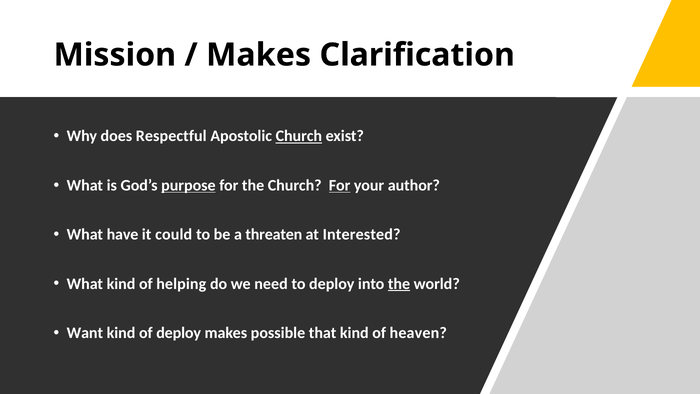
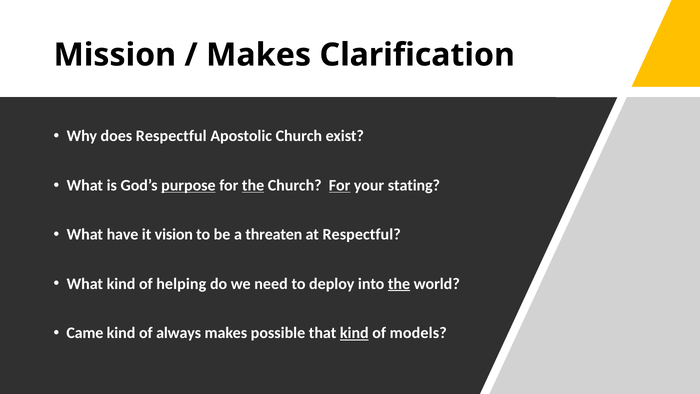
Church at (299, 136) underline: present -> none
the at (253, 185) underline: none -> present
author: author -> stating
could: could -> vision
at Interested: Interested -> Respectful
Want: Want -> Came
of deploy: deploy -> always
kind at (354, 333) underline: none -> present
heaven: heaven -> models
